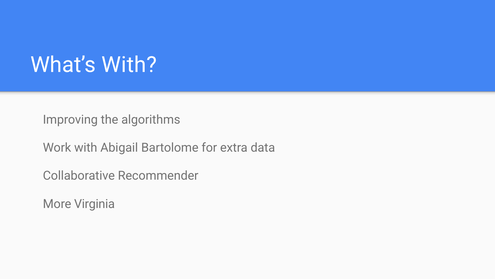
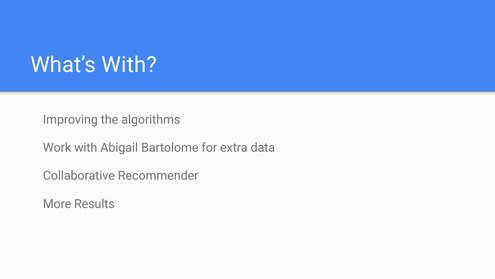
Virginia: Virginia -> Results
